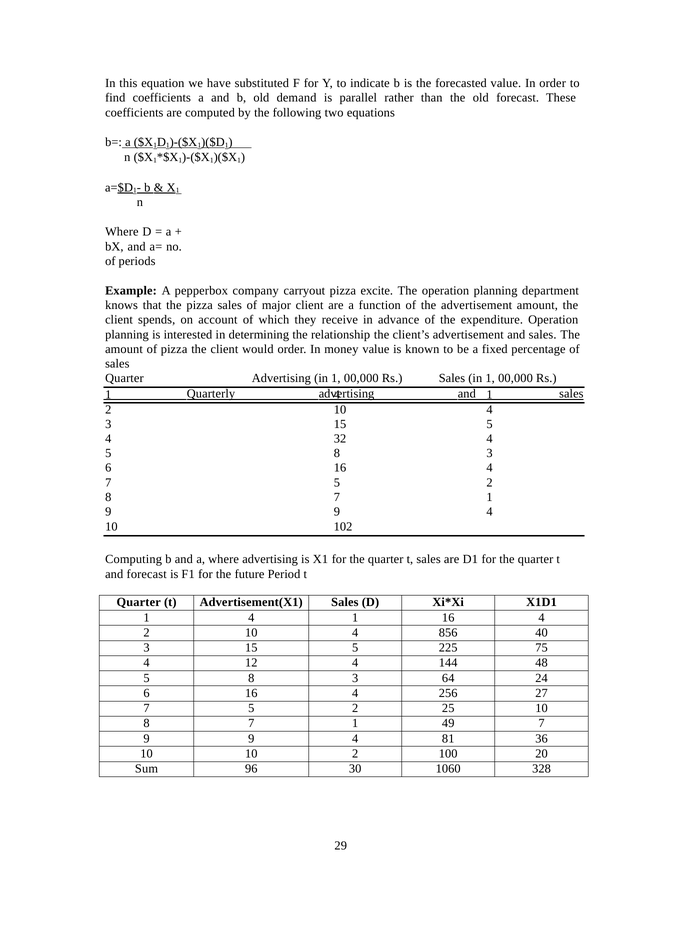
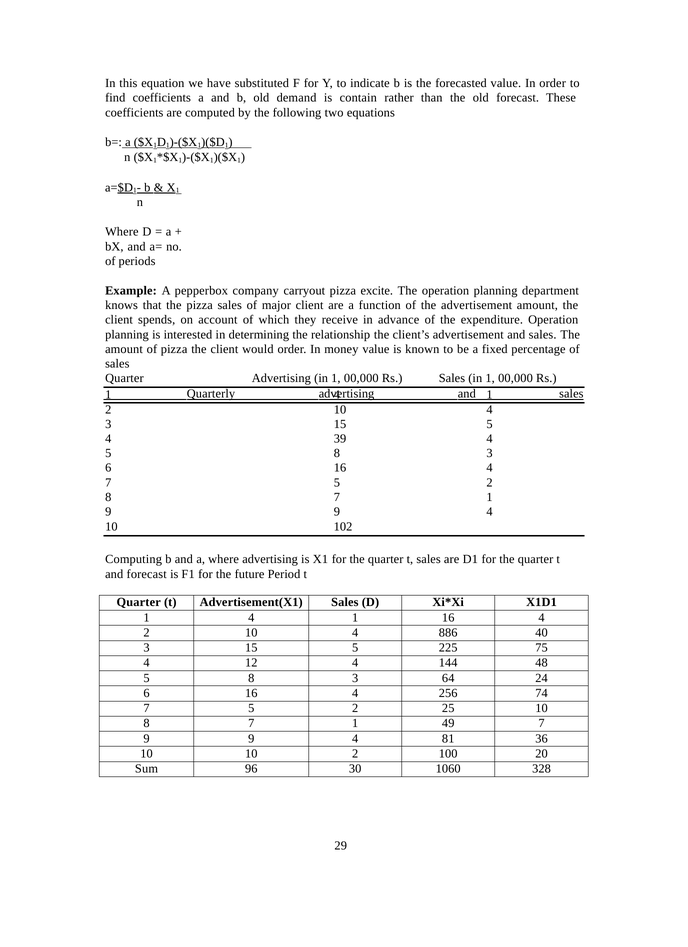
parallel: parallel -> contain
32: 32 -> 39
856: 856 -> 886
27: 27 -> 74
